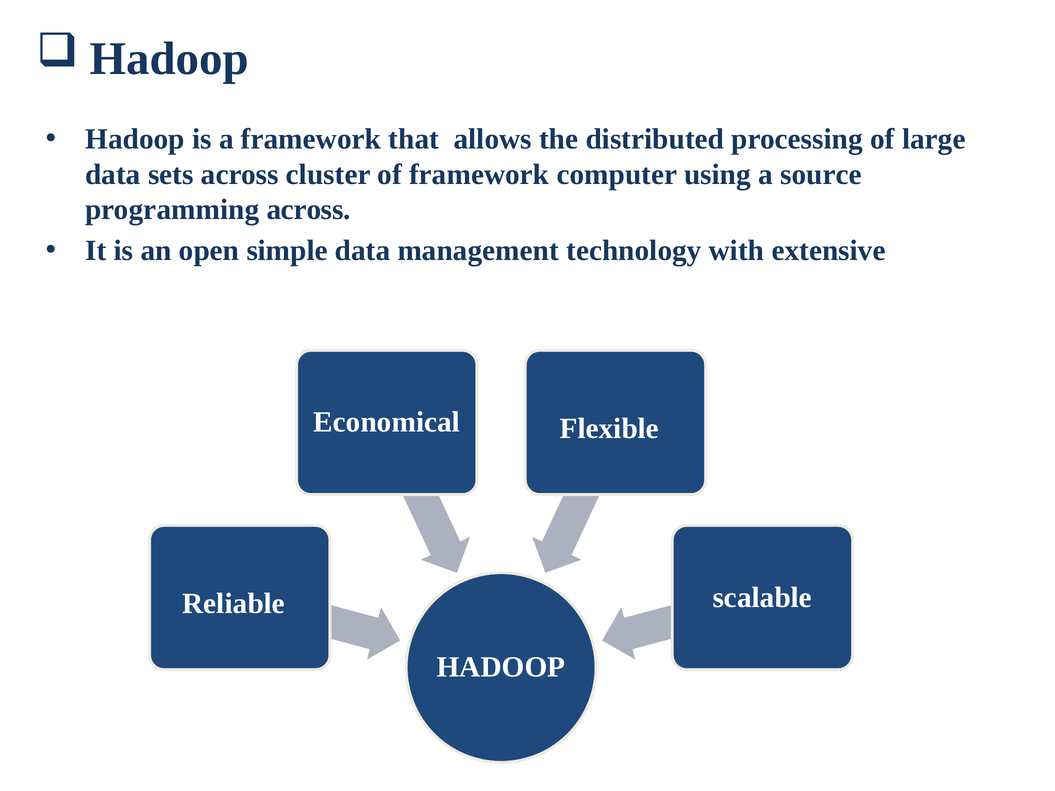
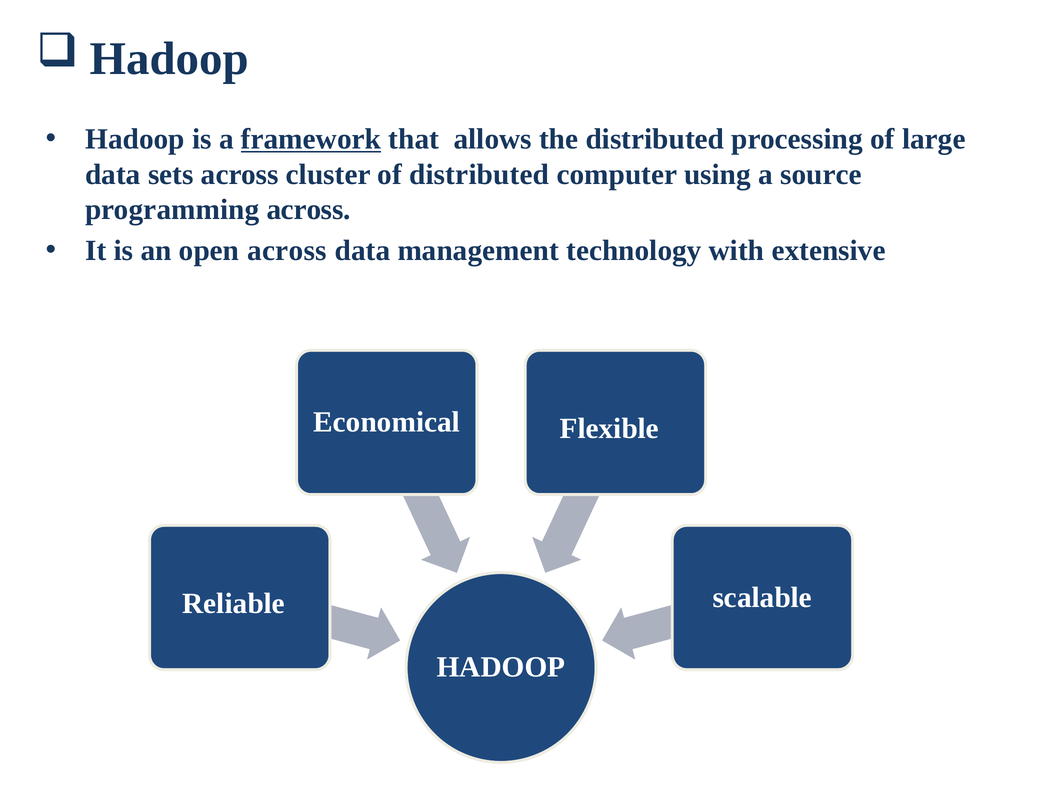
framework at (311, 139) underline: none -> present
of framework: framework -> distributed
open simple: simple -> across
